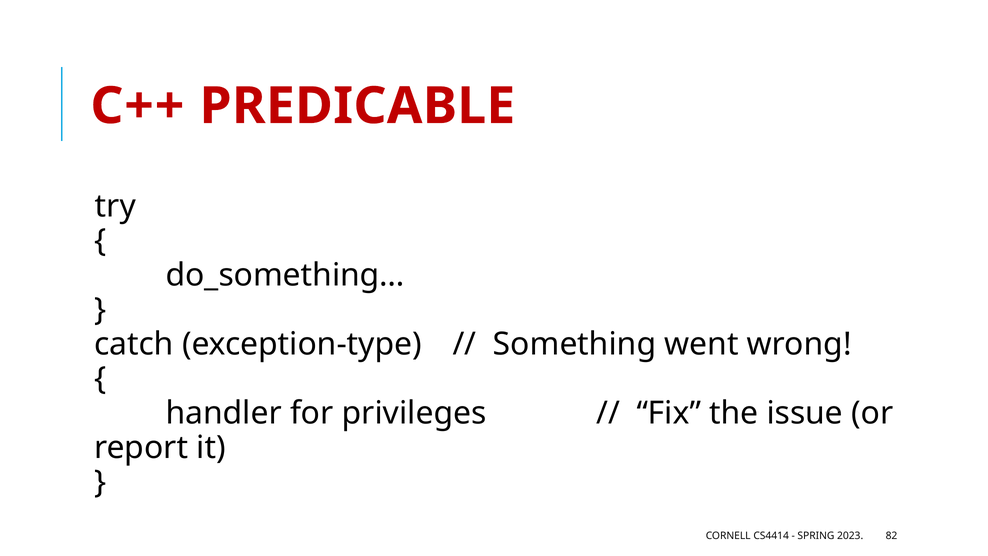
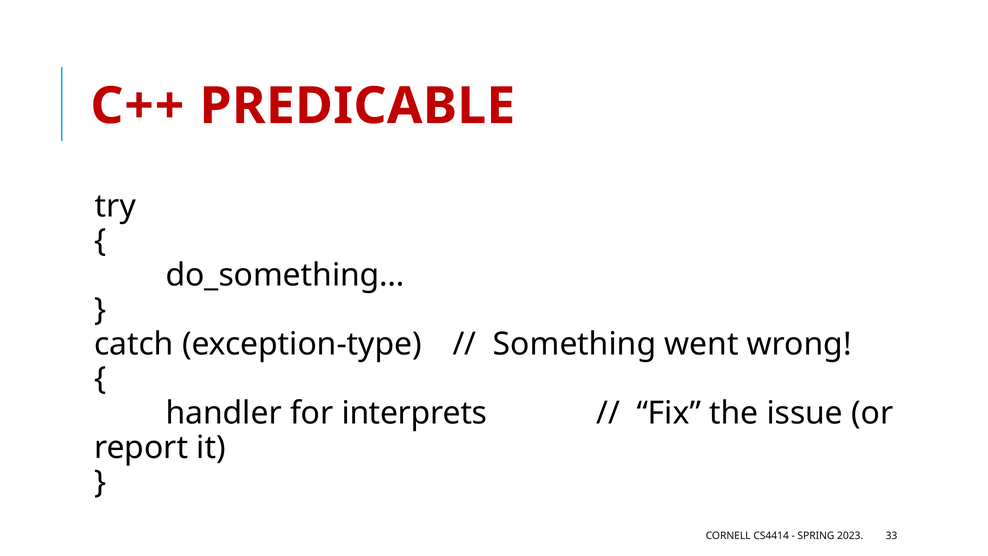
privileges: privileges -> interprets
82: 82 -> 33
